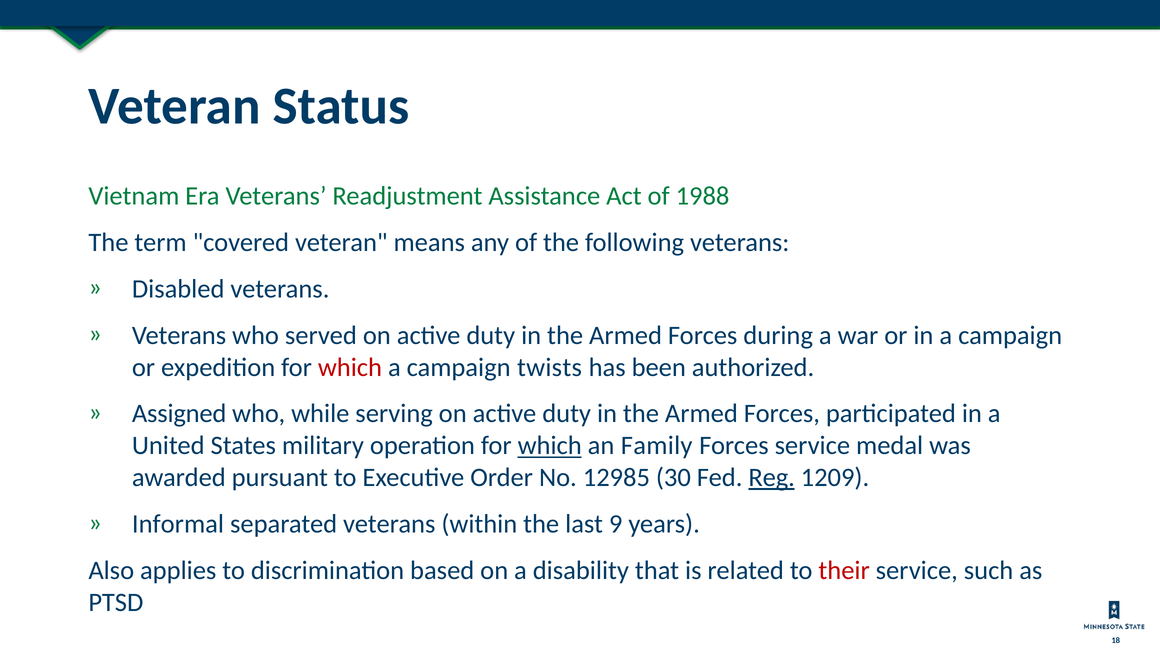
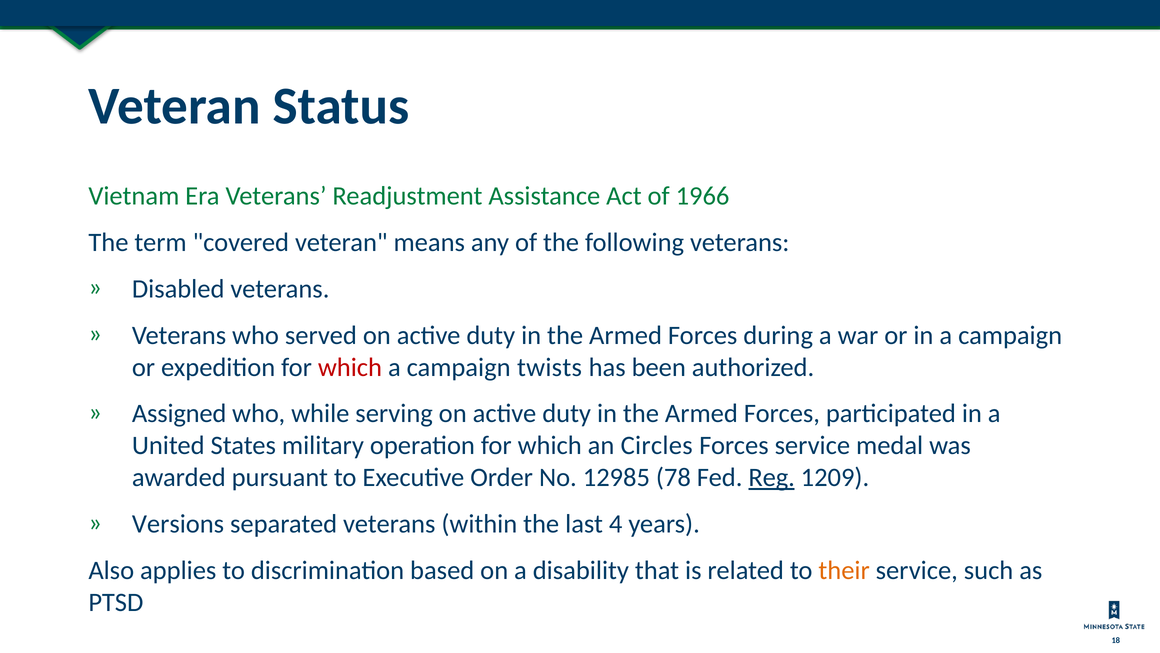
1988: 1988 -> 1966
which at (550, 445) underline: present -> none
Family: Family -> Circles
30: 30 -> 78
Informal: Informal -> Versions
9: 9 -> 4
their colour: red -> orange
